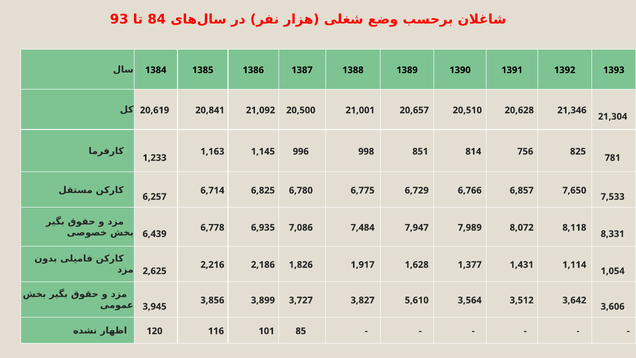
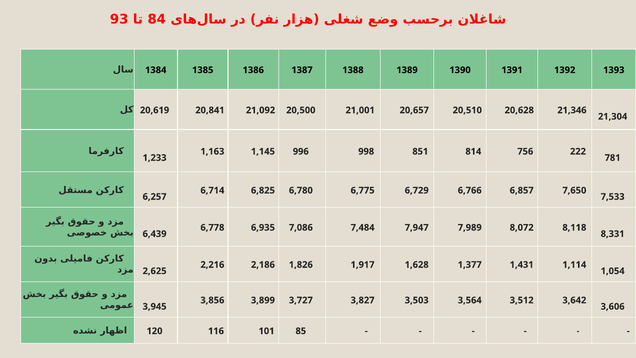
825: 825 -> 222
5,610: 5,610 -> 3,503
